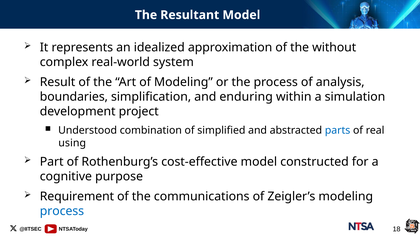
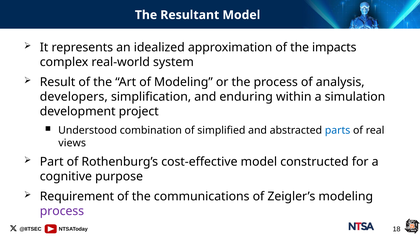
without: without -> impacts
boundaries: boundaries -> developers
using: using -> views
process at (62, 211) colour: blue -> purple
